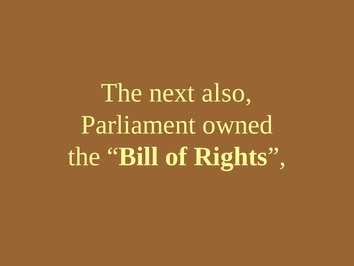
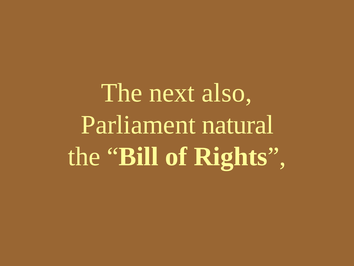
owned: owned -> natural
